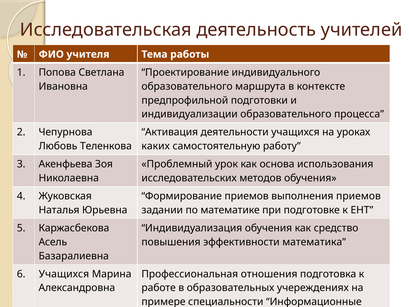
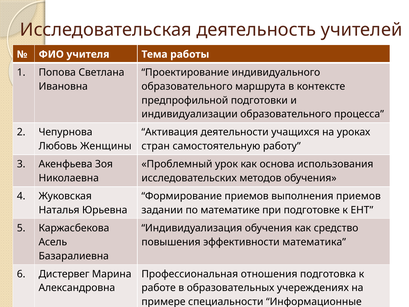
Теленкова: Теленкова -> Женщины
каких: каких -> стран
6 Учащихся: Учащихся -> Дистервег
